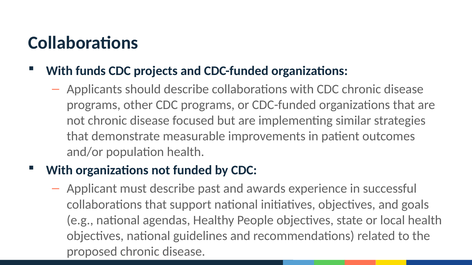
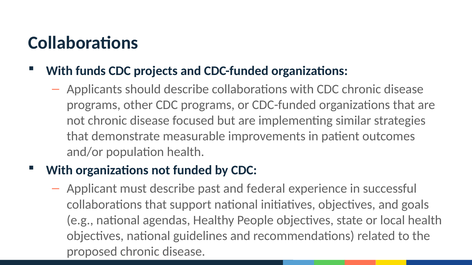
awards: awards -> federal
